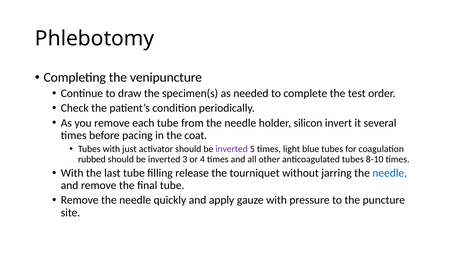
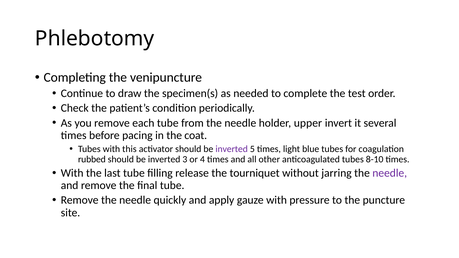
silicon: silicon -> upper
just: just -> this
needle at (390, 173) colour: blue -> purple
